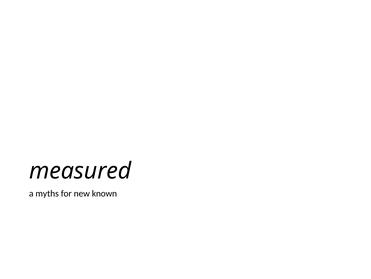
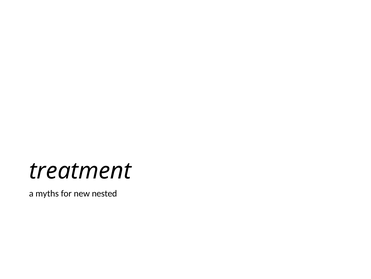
measured: measured -> treatment
known: known -> nested
